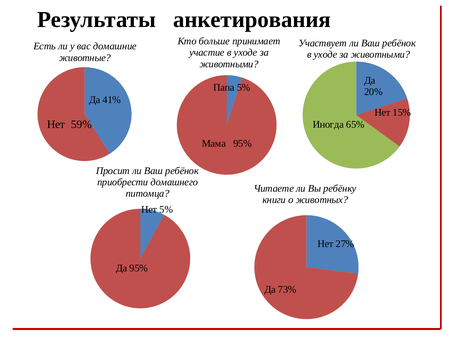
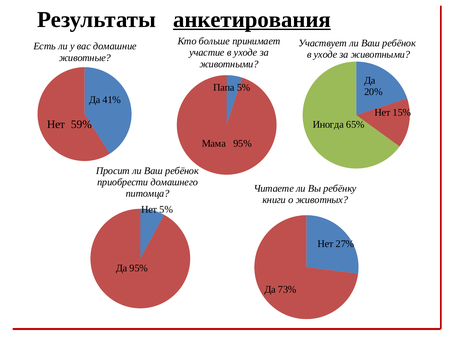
анкетирования underline: none -> present
